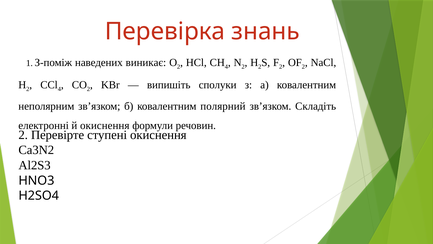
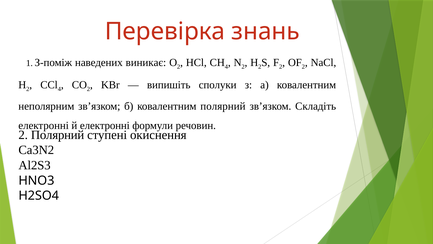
й окиснення: окиснення -> електронні
2 Перевірте: Перевірте -> Полярний
